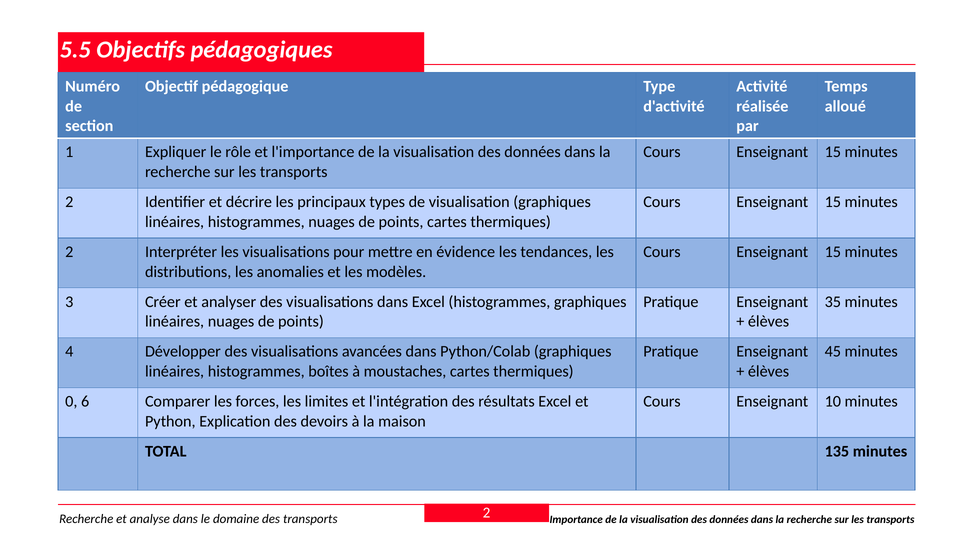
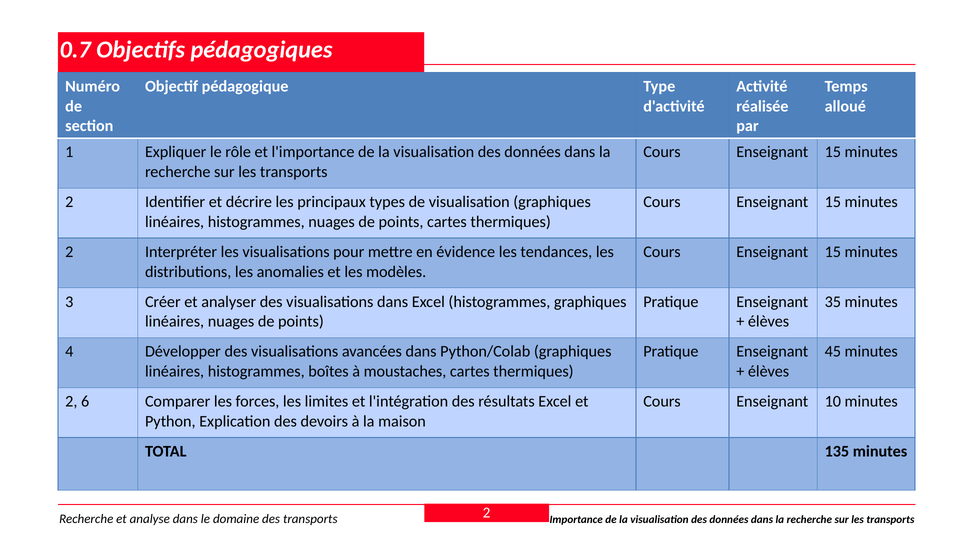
5.5: 5.5 -> 0.7
0 at (71, 401): 0 -> 2
